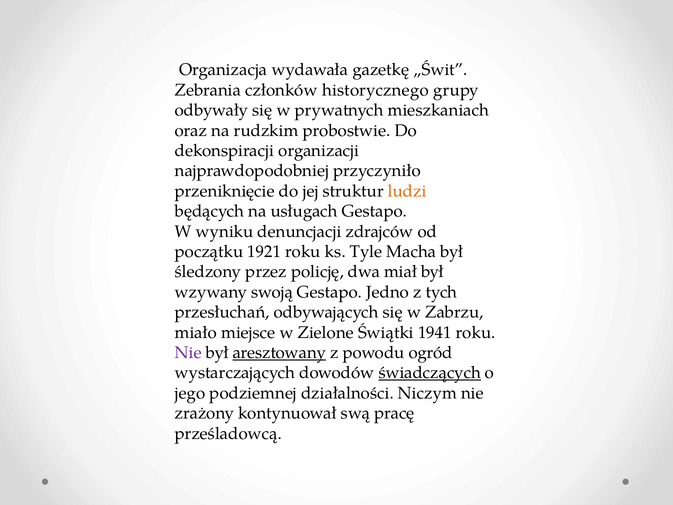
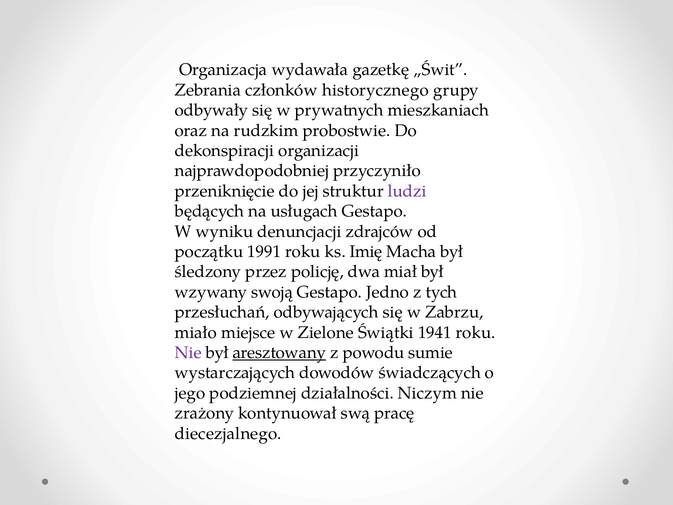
ludzi colour: orange -> purple
1921: 1921 -> 1991
Tyle: Tyle -> Imię
ogród: ogród -> sumie
świadczących underline: present -> none
prześladowcą: prześladowcą -> diecezjalnego
